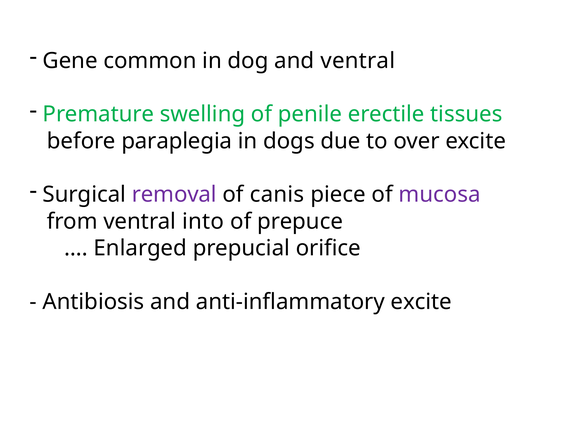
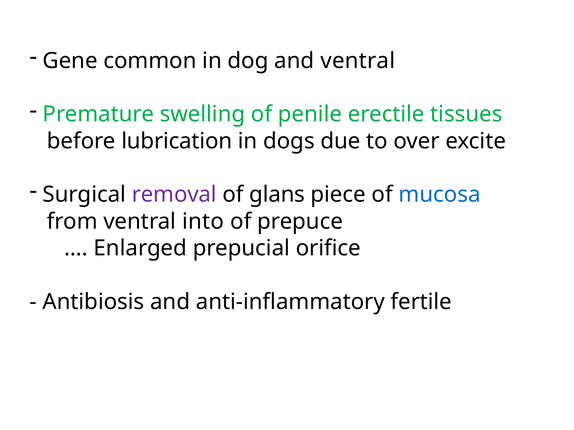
paraplegia: paraplegia -> lubrication
canis: canis -> glans
mucosa colour: purple -> blue
anti-inflammatory excite: excite -> fertile
